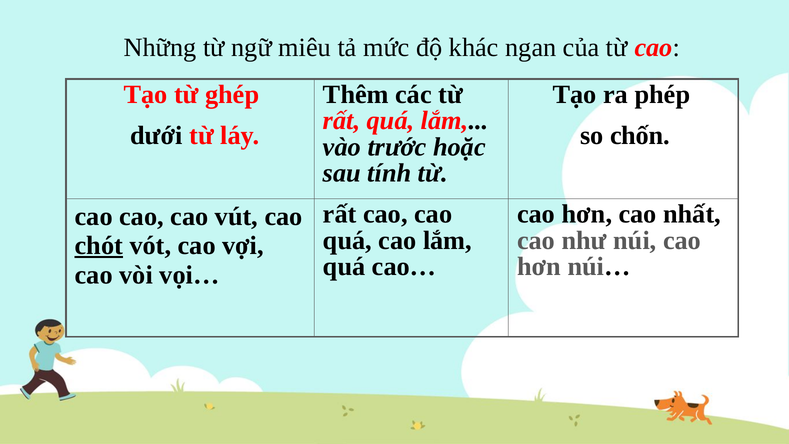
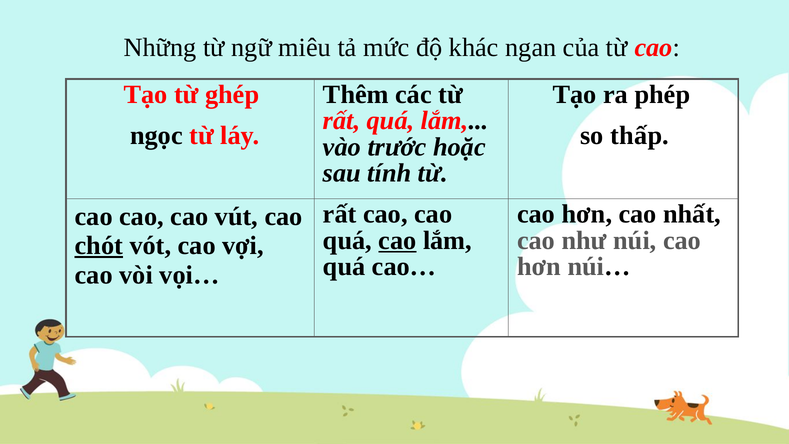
dưới: dưới -> ngọc
chốn: chốn -> thấp
cao at (397, 240) underline: none -> present
